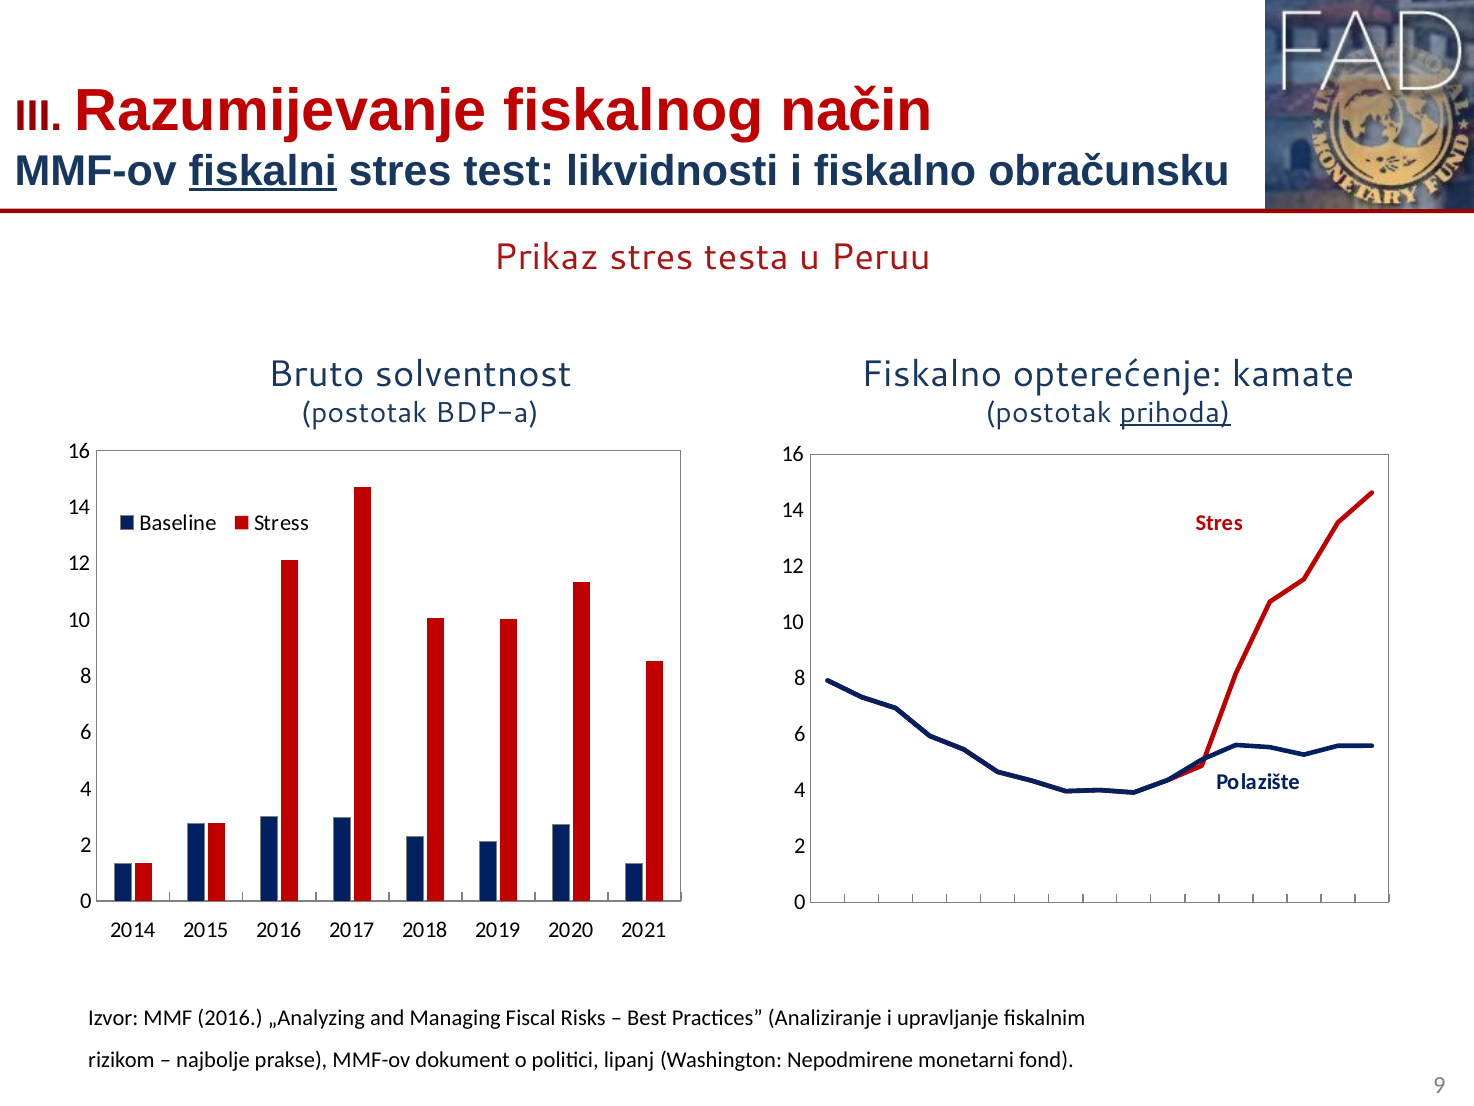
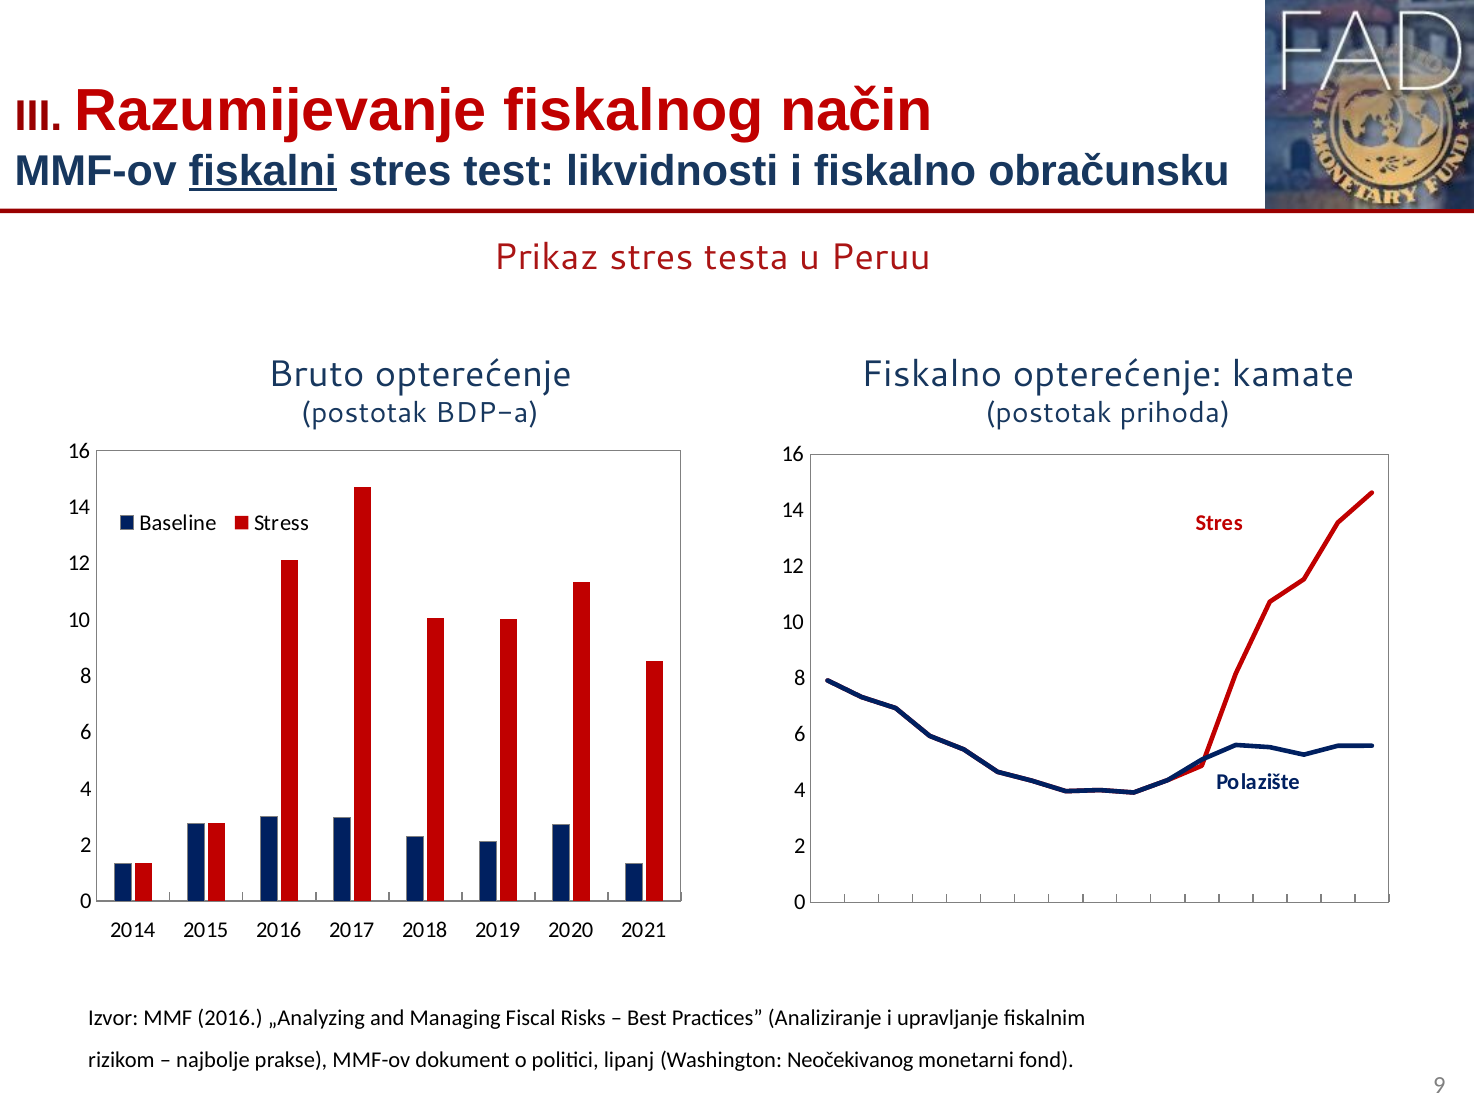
Bruto solventnost: solventnost -> opterećenje
prihoda underline: present -> none
Nepodmirene: Nepodmirene -> Neočekivanog
